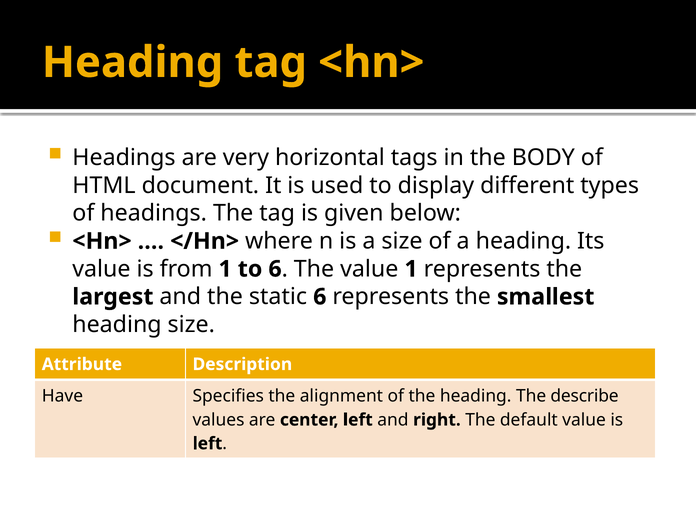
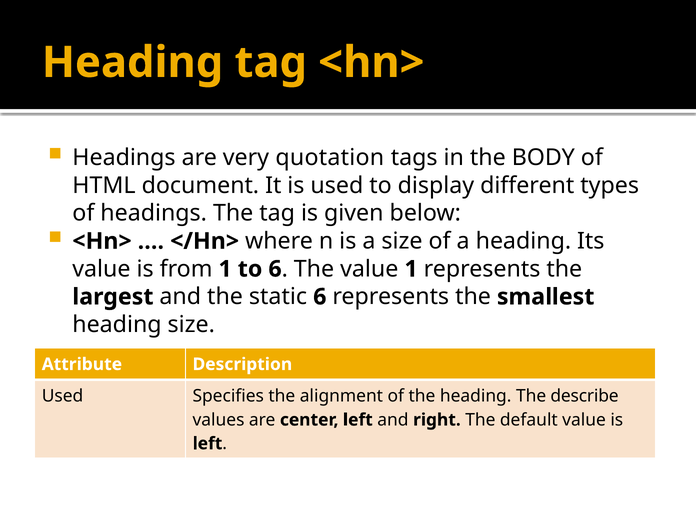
horizontal: horizontal -> quotation
Have at (62, 396): Have -> Used
